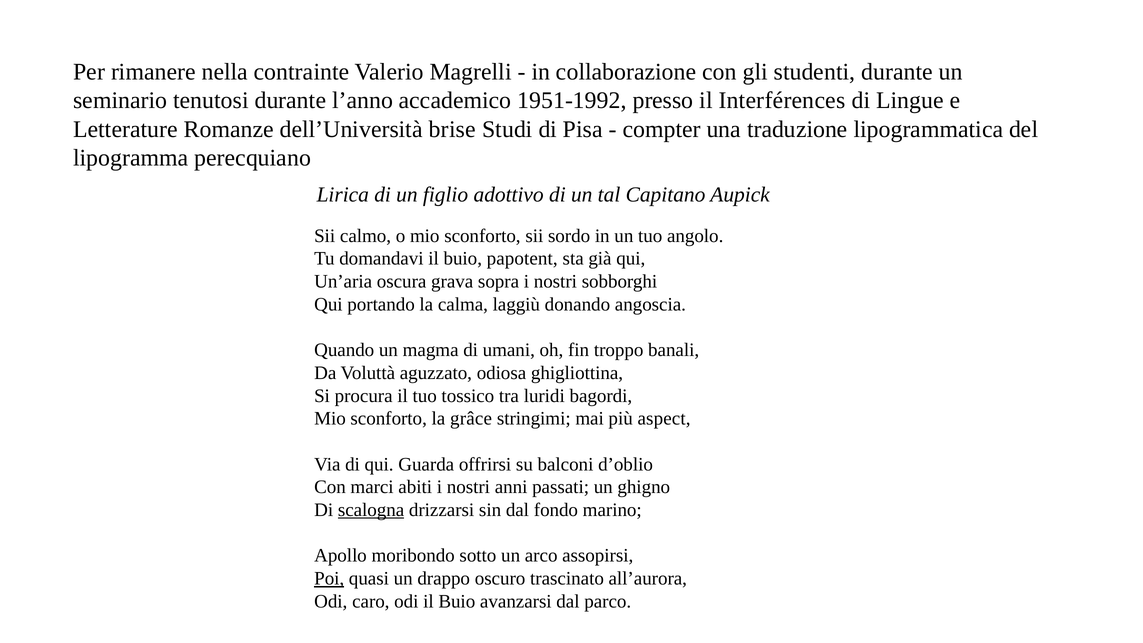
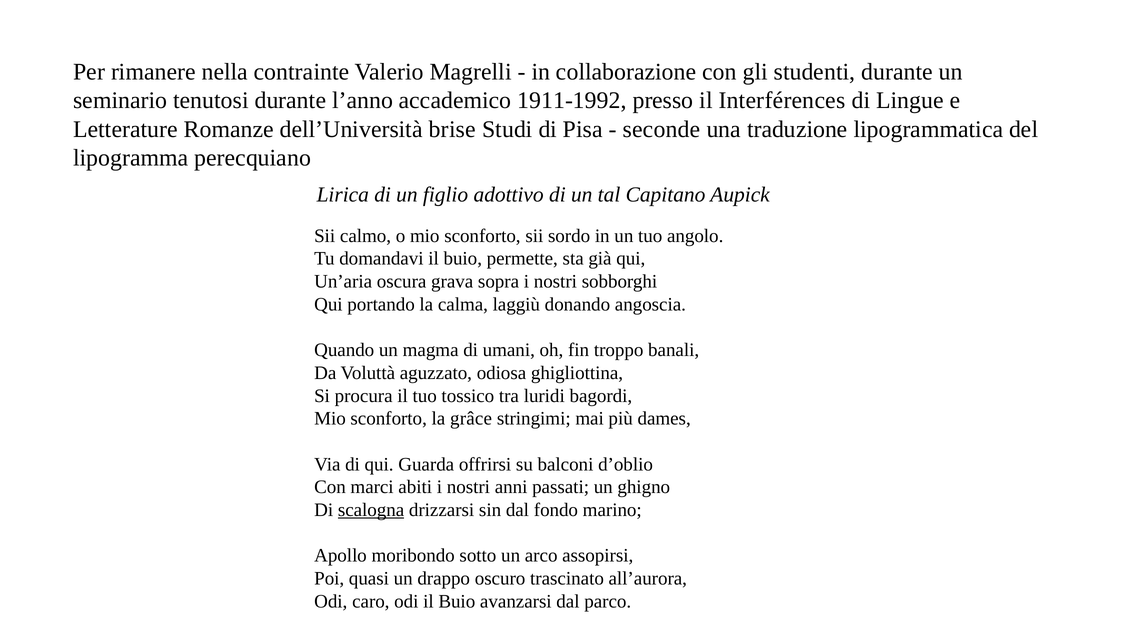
1951-1992: 1951-1992 -> 1911-1992
compter: compter -> seconde
papotent: papotent -> permette
aspect: aspect -> dames
Poi underline: present -> none
